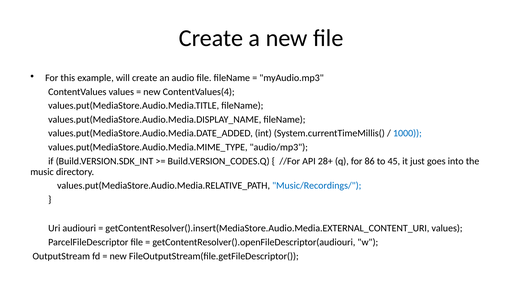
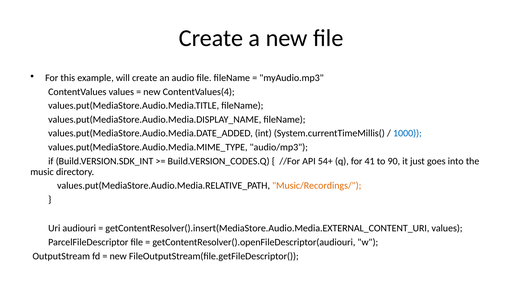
28+: 28+ -> 54+
86: 86 -> 41
45: 45 -> 90
Music/Recordings/ colour: blue -> orange
